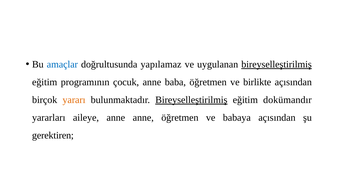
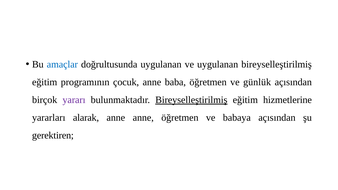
doğrultusunda yapılamaz: yapılamaz -> uygulanan
bireyselleştirilmiş at (277, 64) underline: present -> none
birlikte: birlikte -> günlük
yararı colour: orange -> purple
dokümandır: dokümandır -> hizmetlerine
aileye: aileye -> alarak
